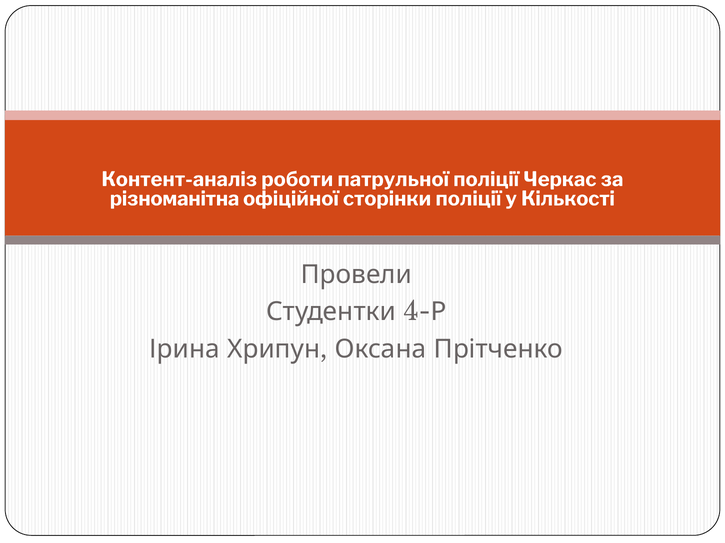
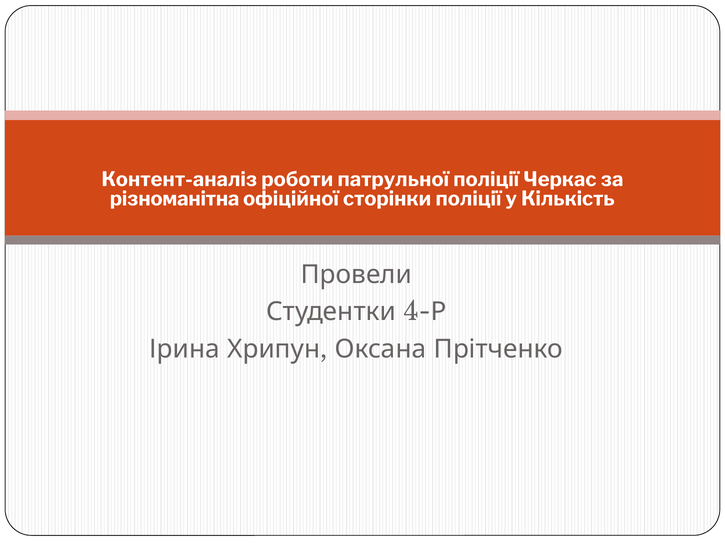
Кількості: Кількості -> Кількість
